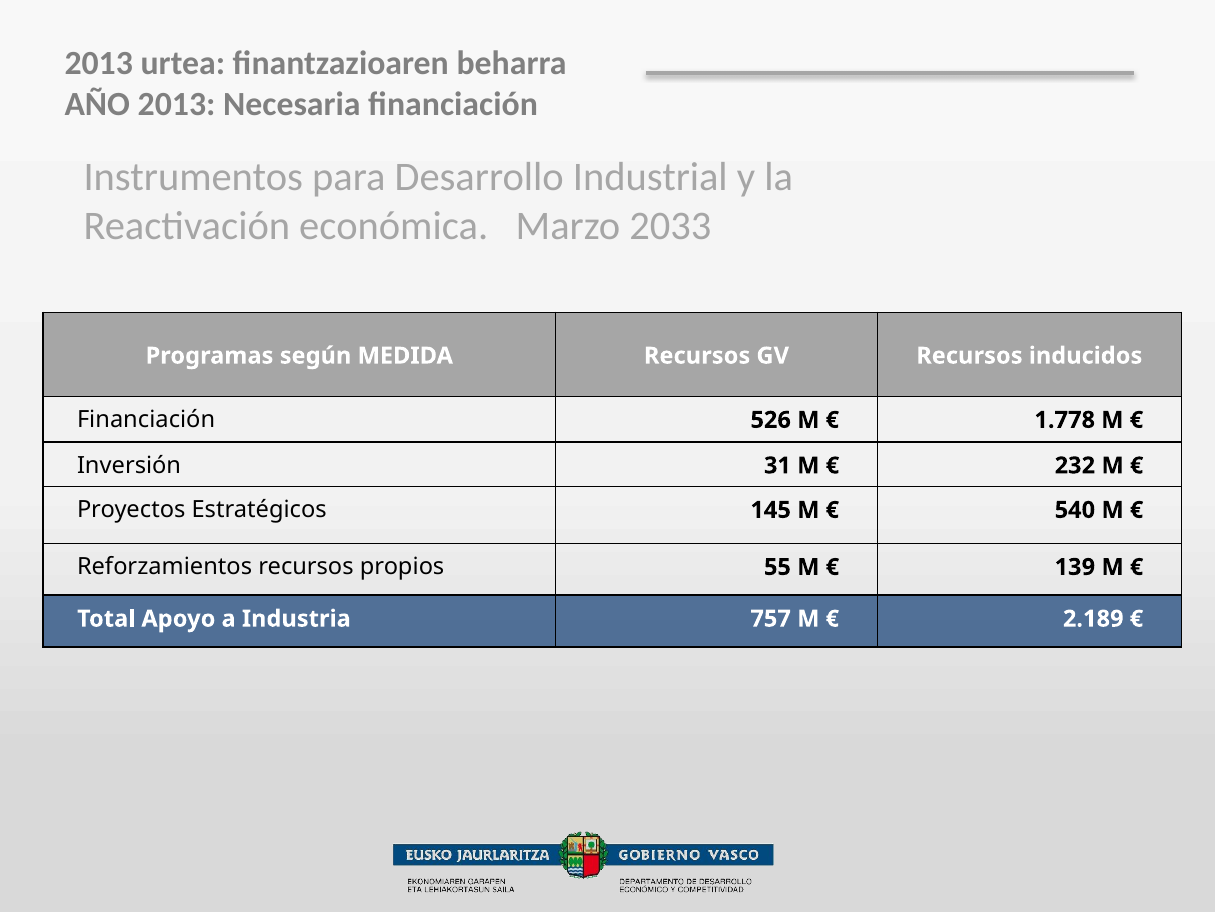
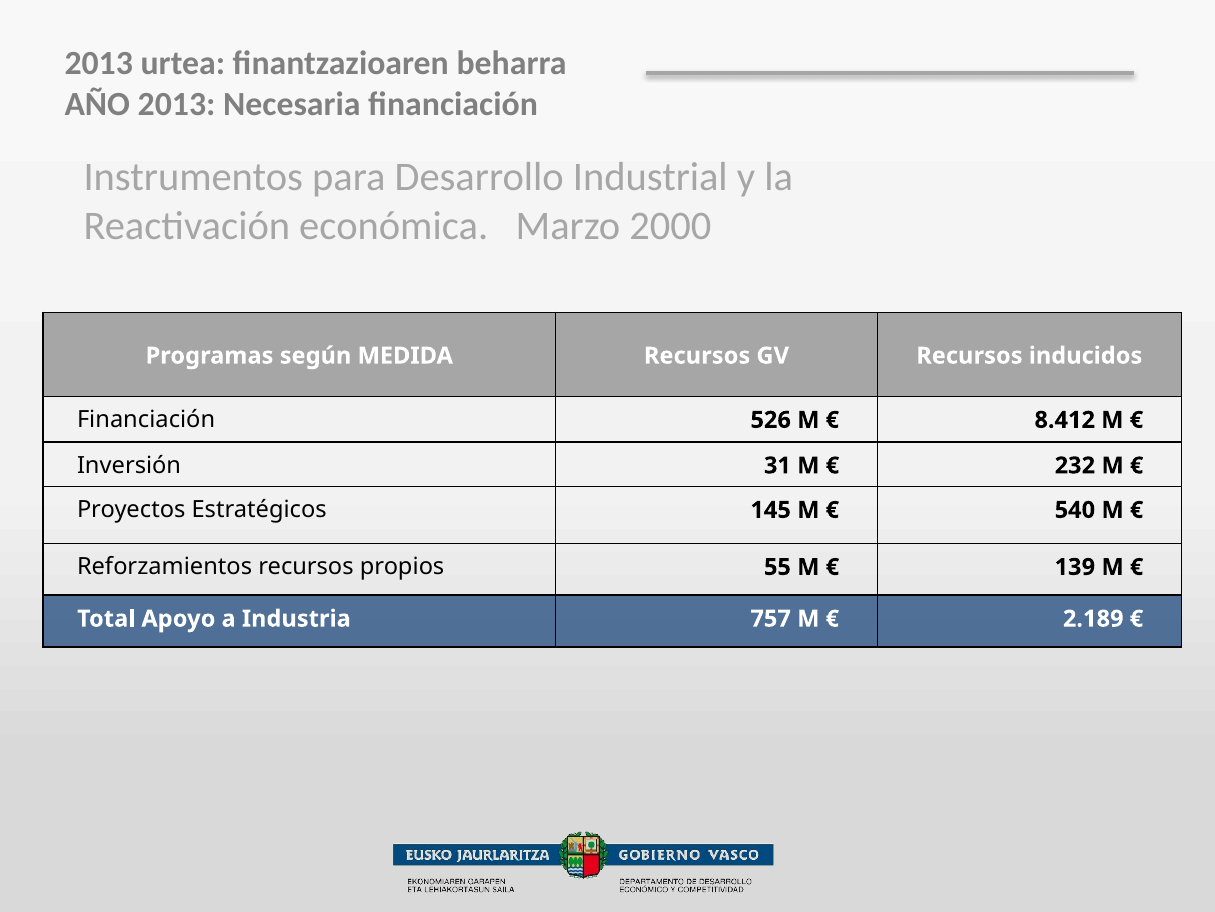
2033: 2033 -> 2000
1.778: 1.778 -> 8.412
